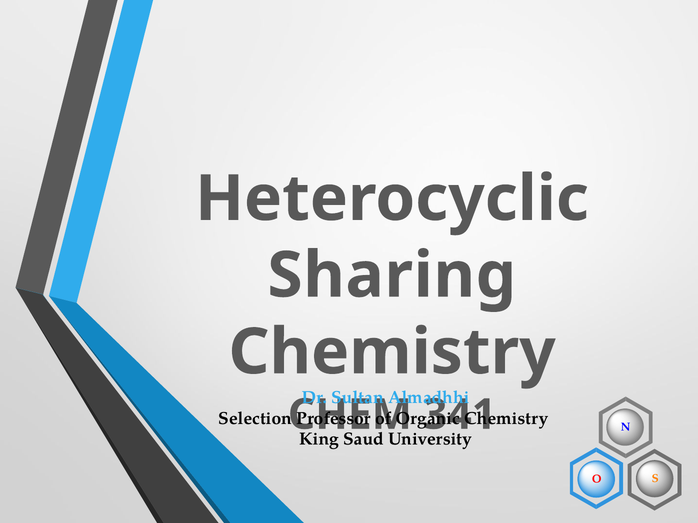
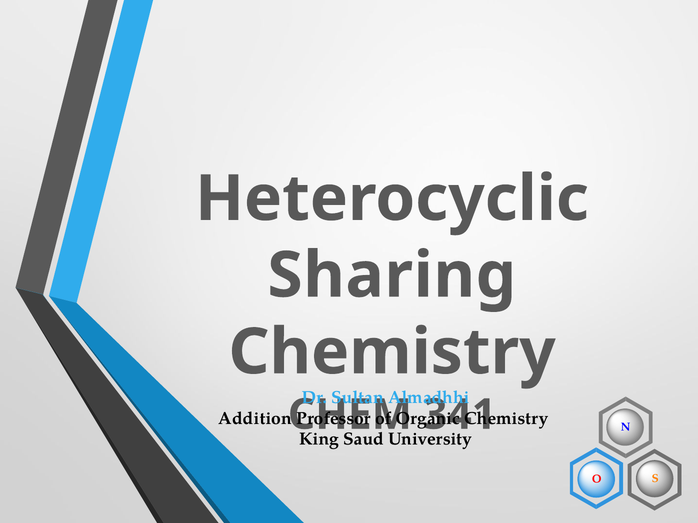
Selection: Selection -> Addition
